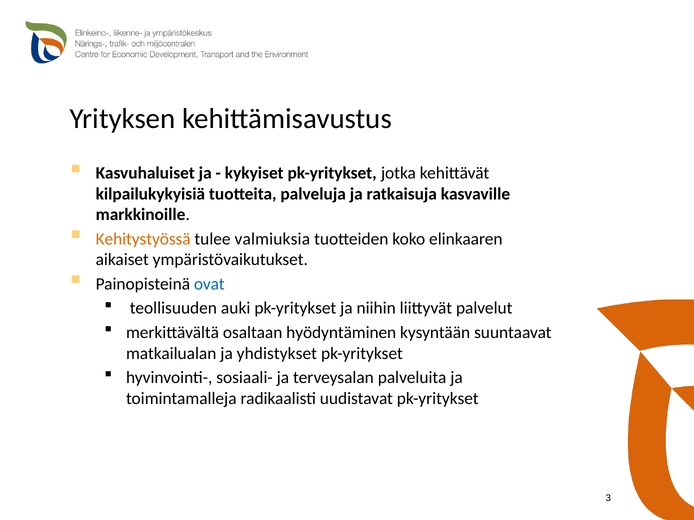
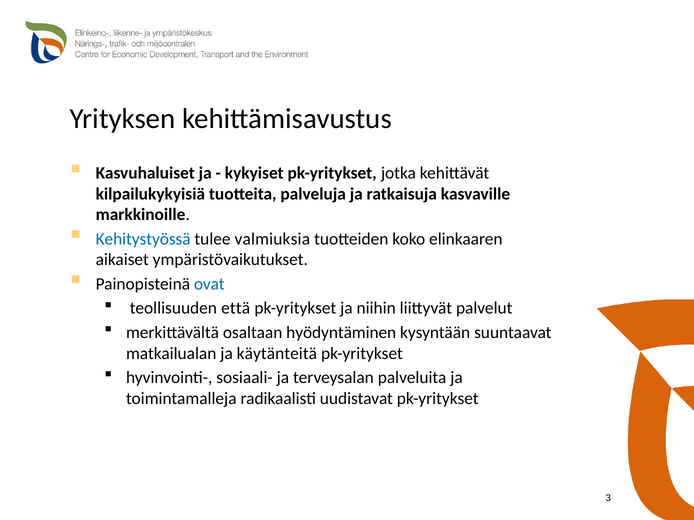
Kehitystyössä colour: orange -> blue
auki: auki -> että
yhdistykset: yhdistykset -> käytänteitä
